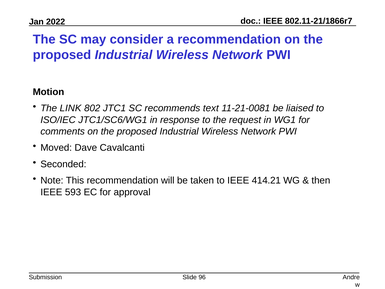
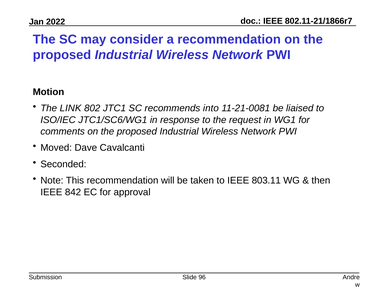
text: text -> into
414.21: 414.21 -> 803.11
593: 593 -> 842
